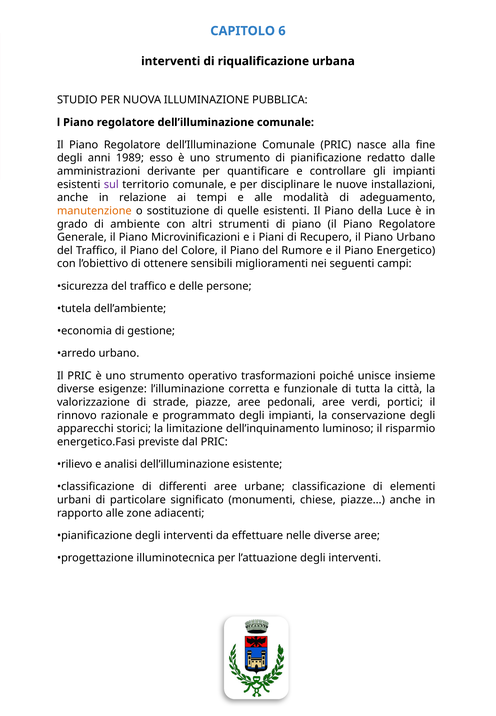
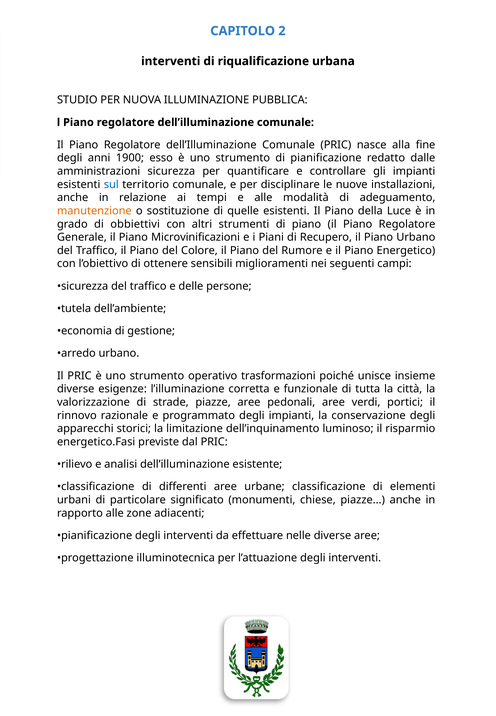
6: 6 -> 2
1989: 1989 -> 1900
amministrazioni derivante: derivante -> sicurezza
sul colour: purple -> blue
ambiente: ambiente -> obbiettivi
